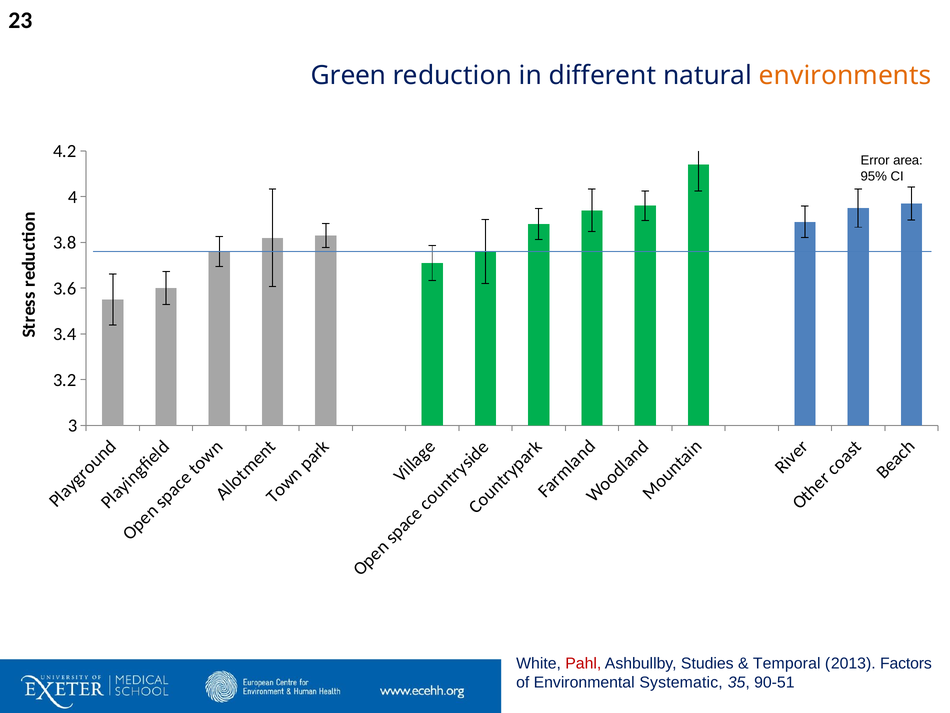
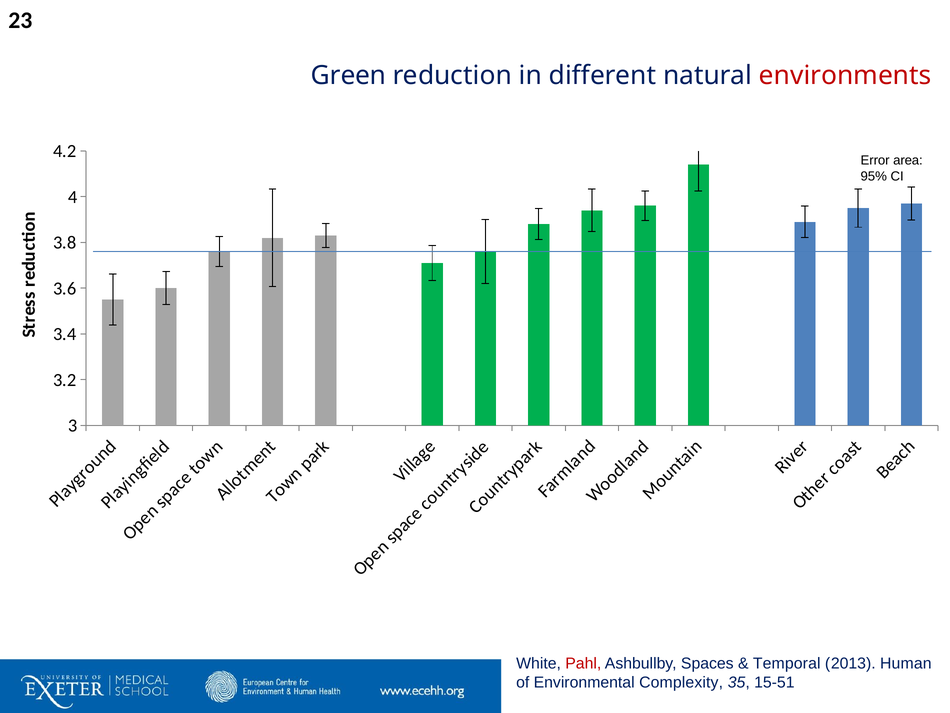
environments colour: orange -> red
Studies: Studies -> Spaces
Factors: Factors -> Human
Systematic: Systematic -> Complexity
90-51: 90-51 -> 15-51
